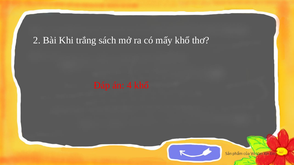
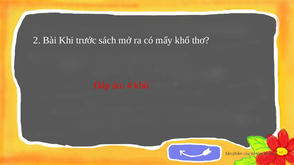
trắng: trắng -> trước
